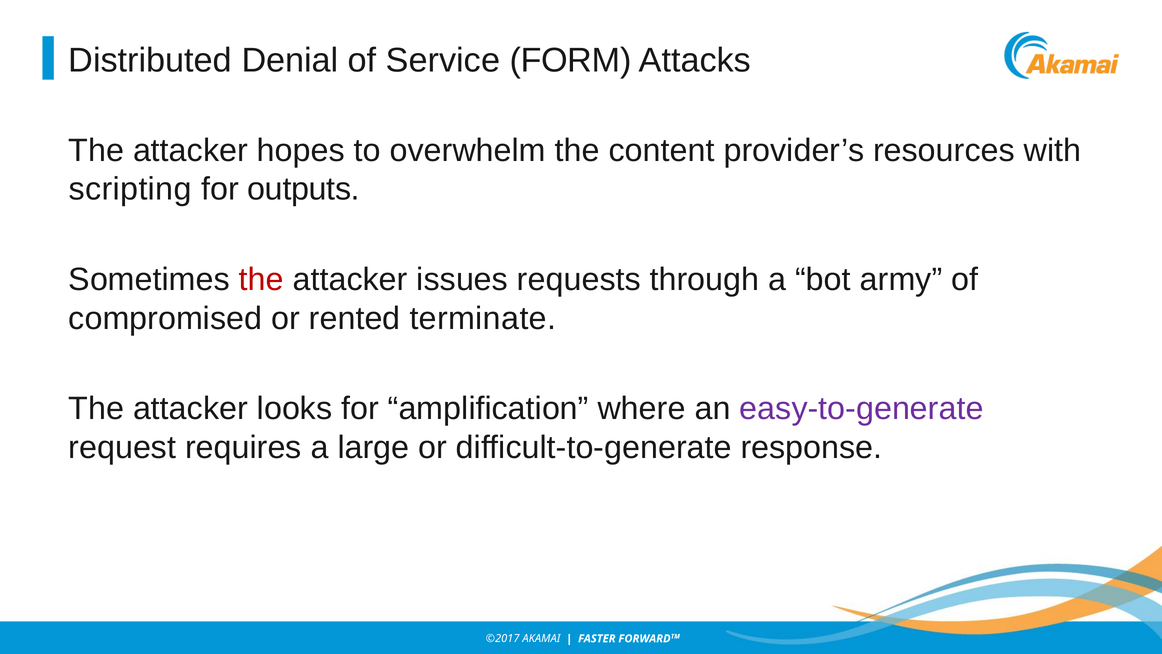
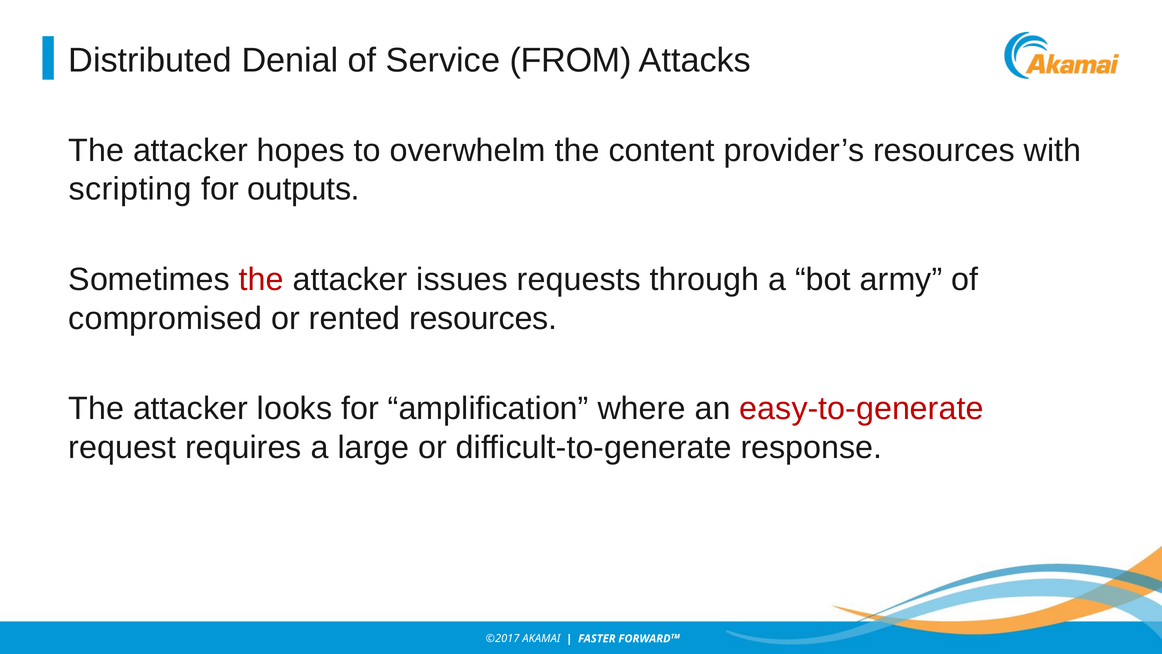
FORM: FORM -> FROM
rented terminate: terminate -> resources
easy-to-generate colour: purple -> red
